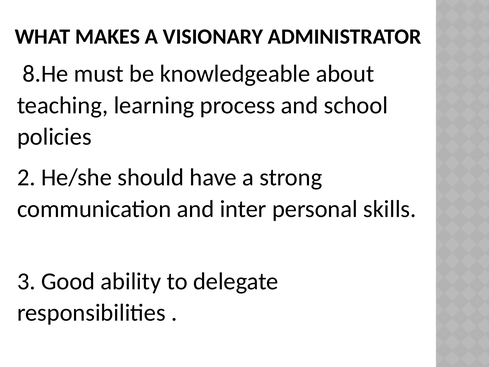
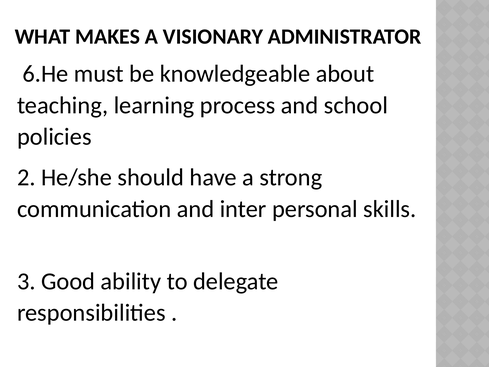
8.He: 8.He -> 6.He
